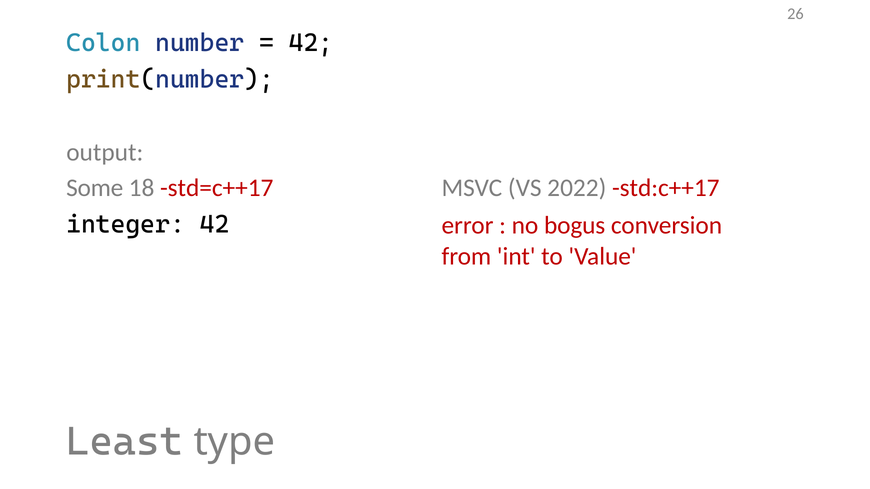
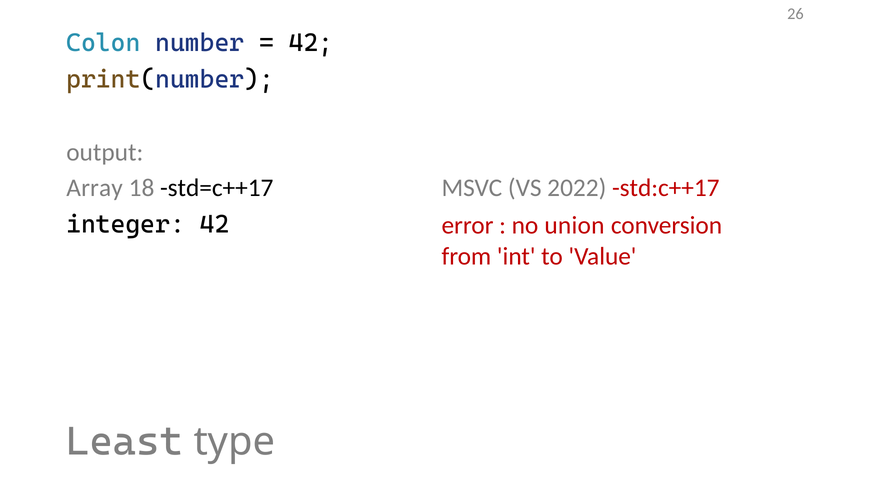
Some: Some -> Array
std=c++17 colour: red -> black
bogus: bogus -> union
